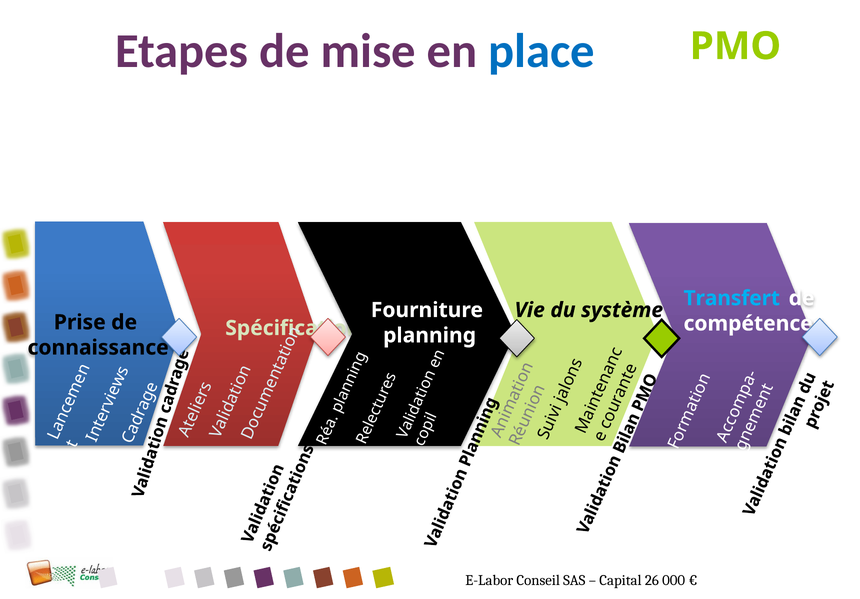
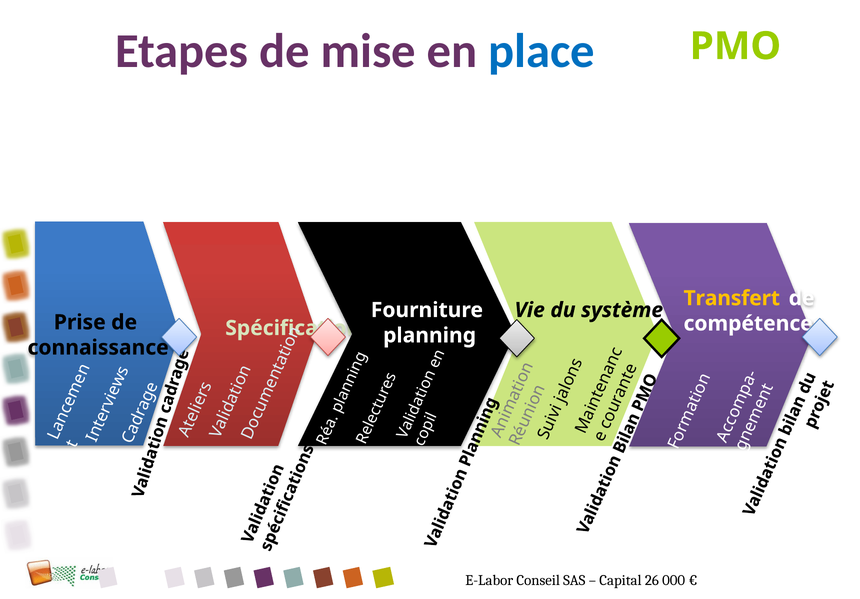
Transfert colour: light blue -> yellow
